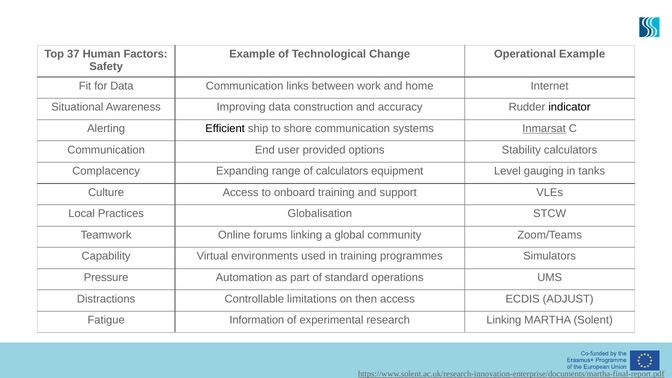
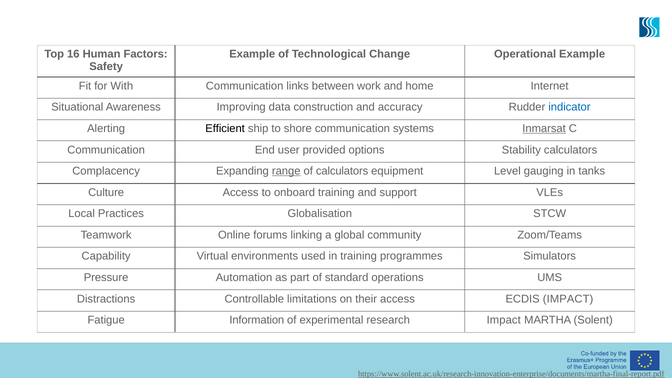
37: 37 -> 16
for Data: Data -> With
indicator colour: black -> blue
range underline: none -> present
then: then -> their
ECDIS ADJUST: ADJUST -> IMPACT
research Linking: Linking -> Impact
